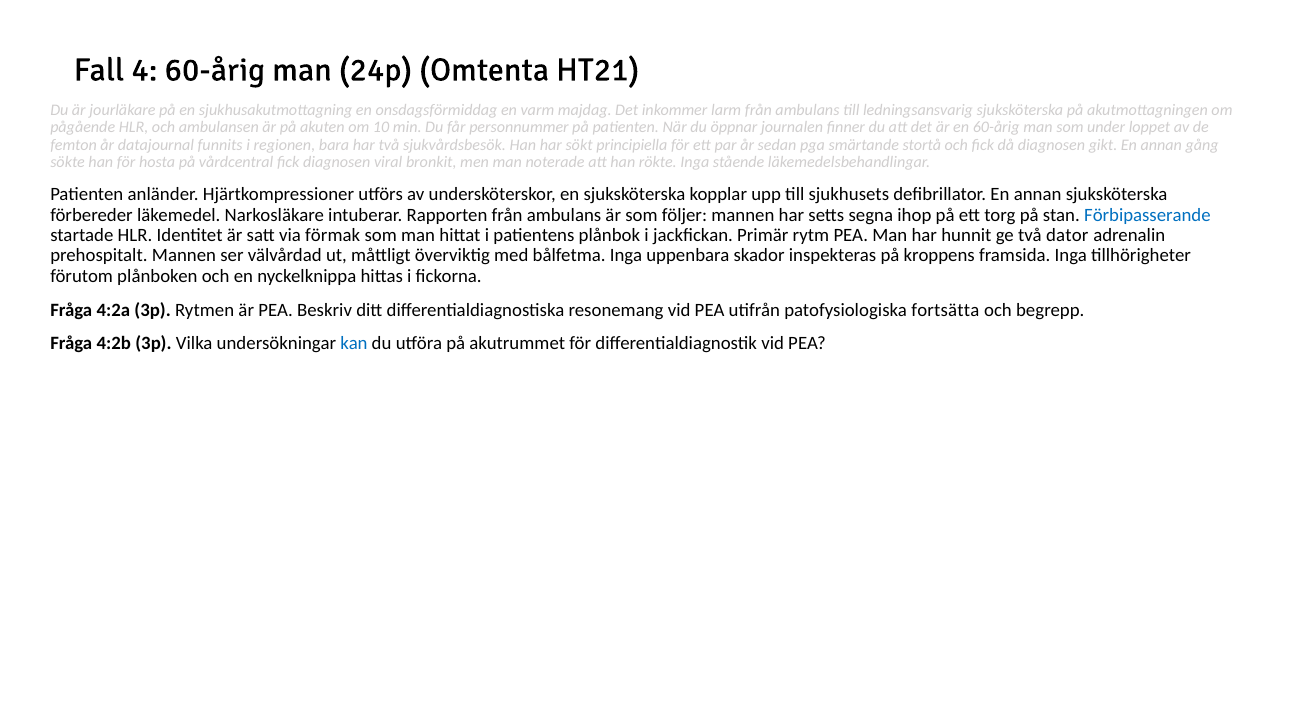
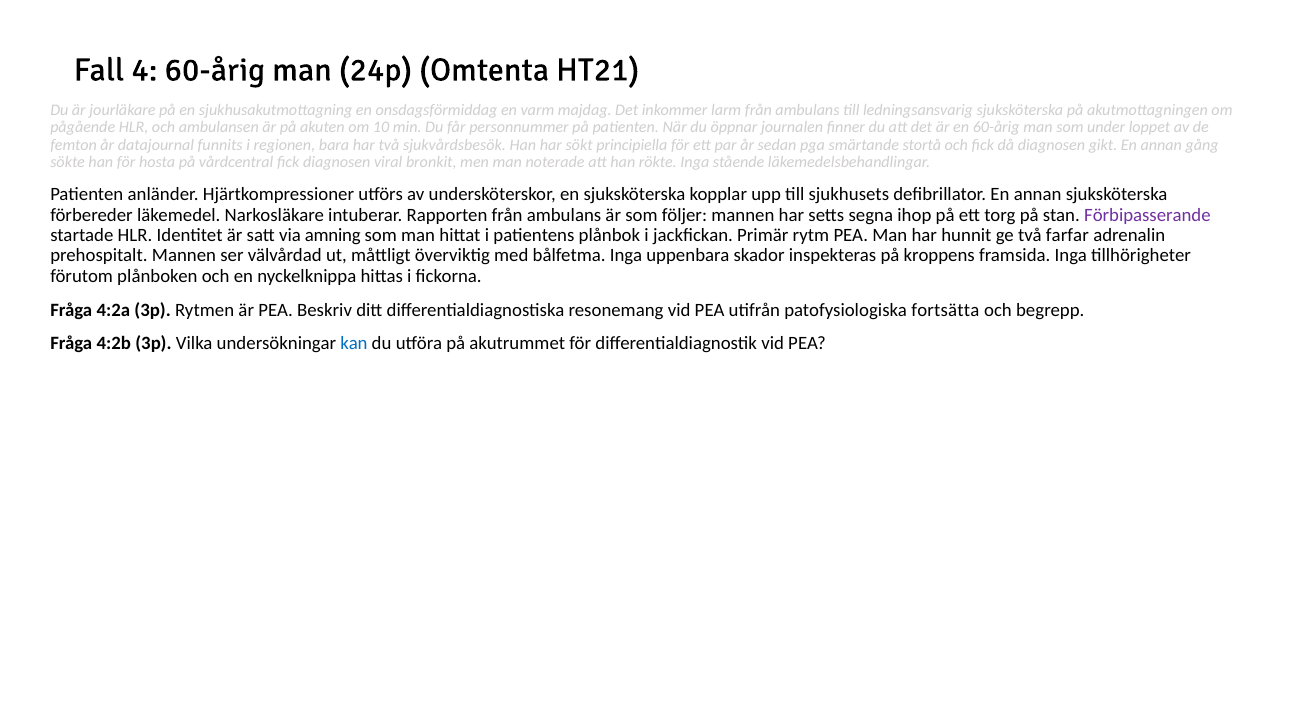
Förbipasserande colour: blue -> purple
förmak: förmak -> amning
dator: dator -> farfar
